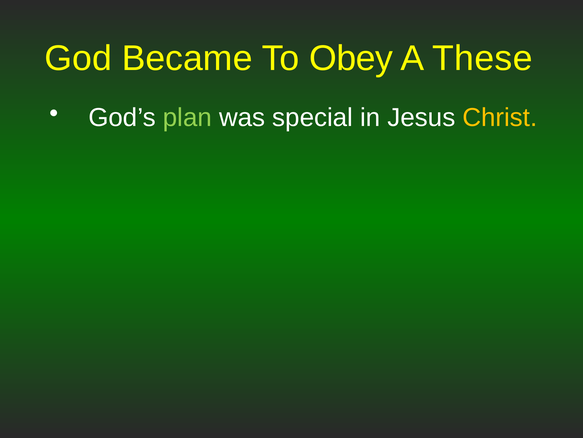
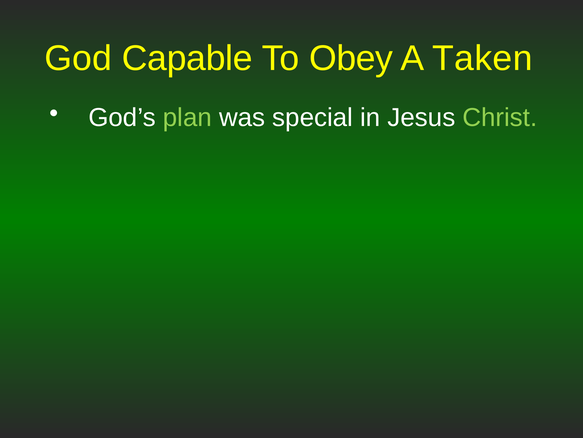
Became: Became -> Capable
These: These -> Taken
Christ colour: yellow -> light green
